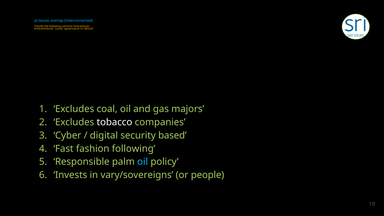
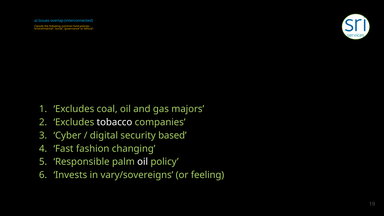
fashion following: following -> changing
oil at (143, 162) colour: light blue -> white
people: people -> feeling
